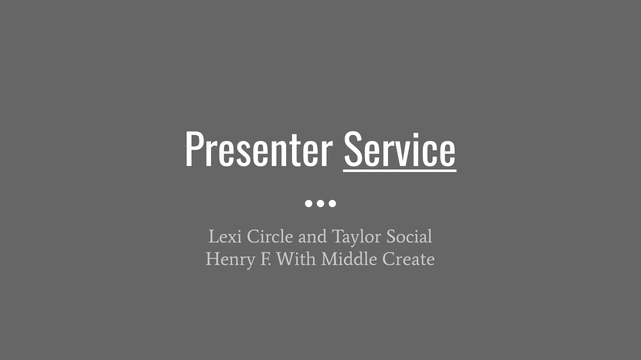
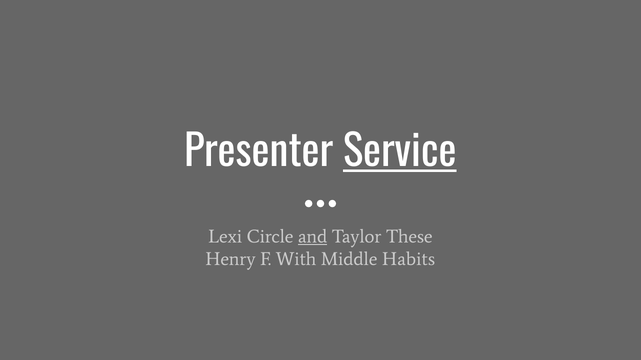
and underline: none -> present
Social: Social -> These
Create: Create -> Habits
